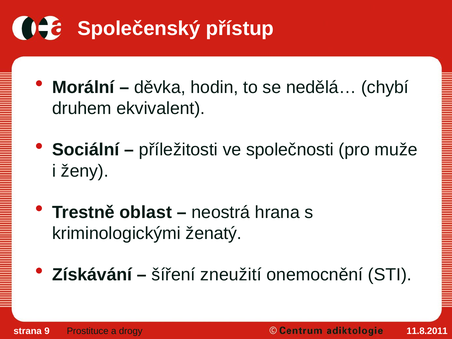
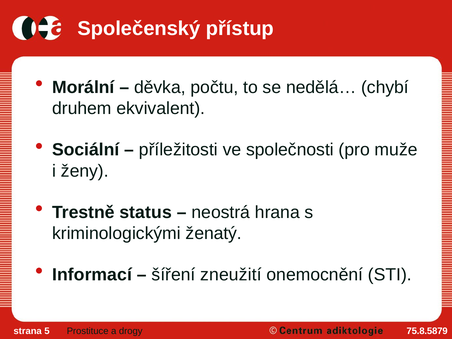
hodin: hodin -> počtu
oblast: oblast -> status
Získávání: Získávání -> Informací
9: 9 -> 5
11.8.2011: 11.8.2011 -> 75.8.5879
